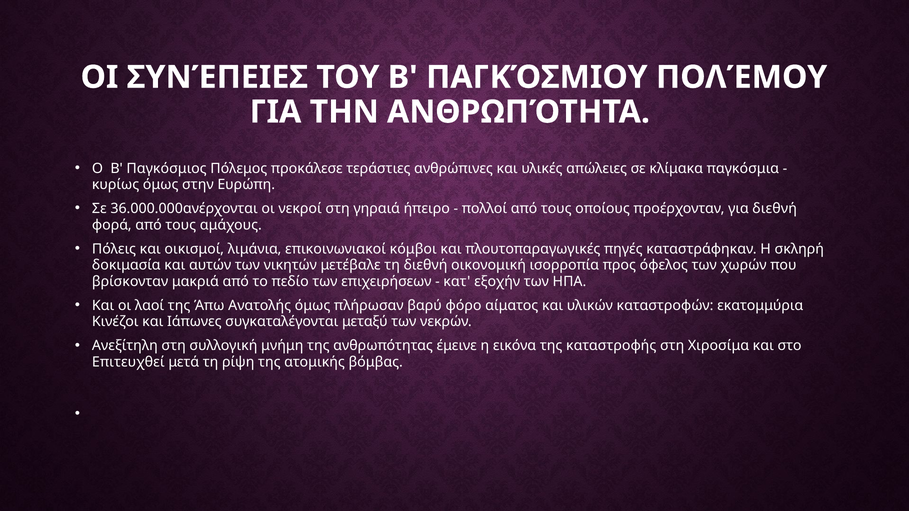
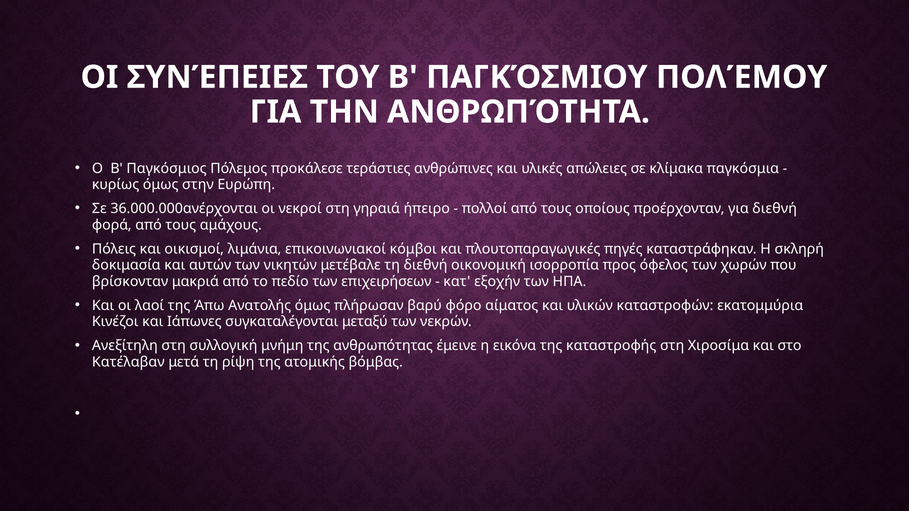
Επιτευχθεί: Επιτευχθεί -> Κατέλαβαν
